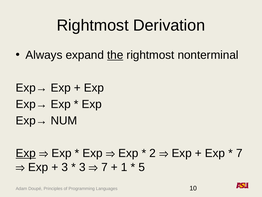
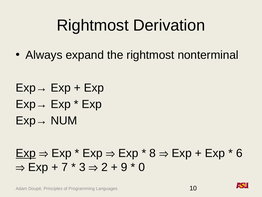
the underline: present -> none
2: 2 -> 8
7 at (239, 153): 7 -> 6
3 at (65, 167): 3 -> 7
3 7: 7 -> 2
1: 1 -> 9
5: 5 -> 0
